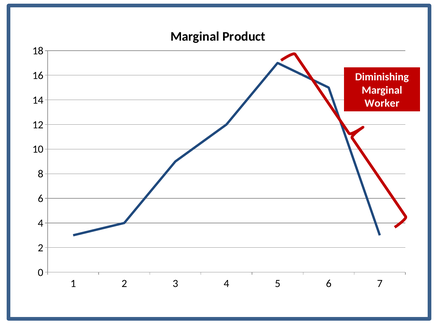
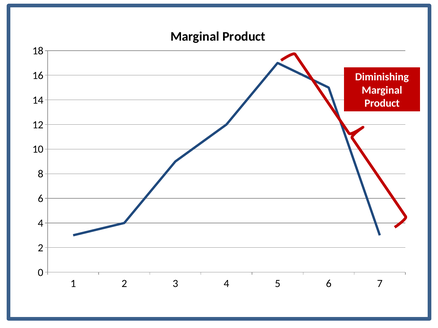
Worker at (382, 103): Worker -> Product
